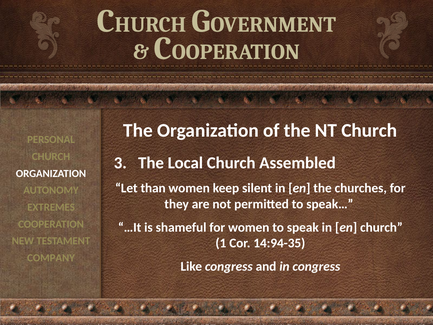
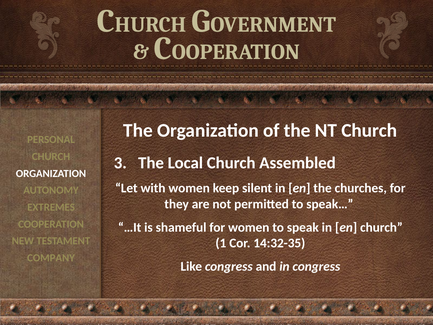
than: than -> with
14:94-35: 14:94-35 -> 14:32-35
